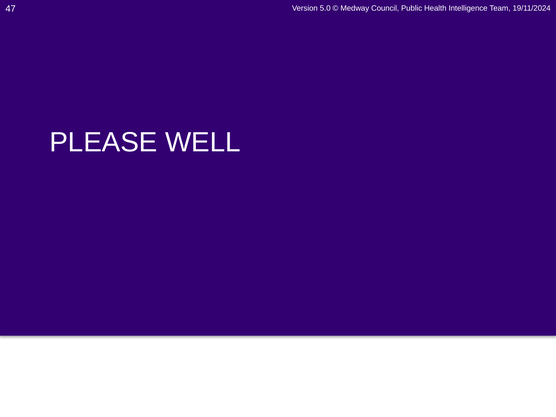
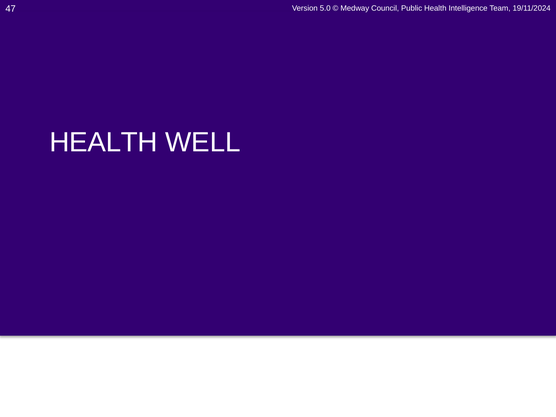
PLEASE at (103, 142): PLEASE -> HEALTH
